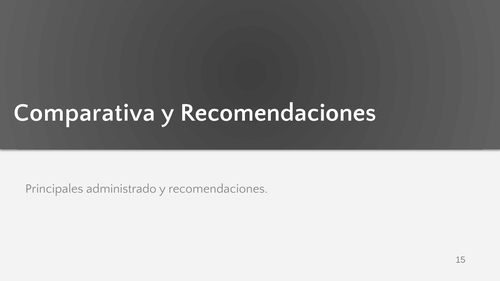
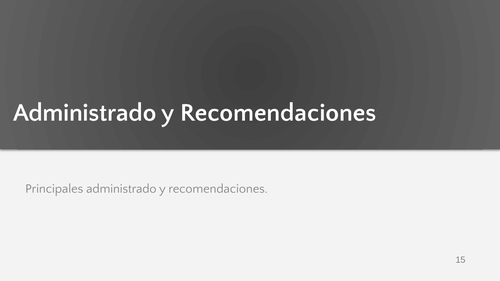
Comparativa at (85, 113): Comparativa -> Administrado
